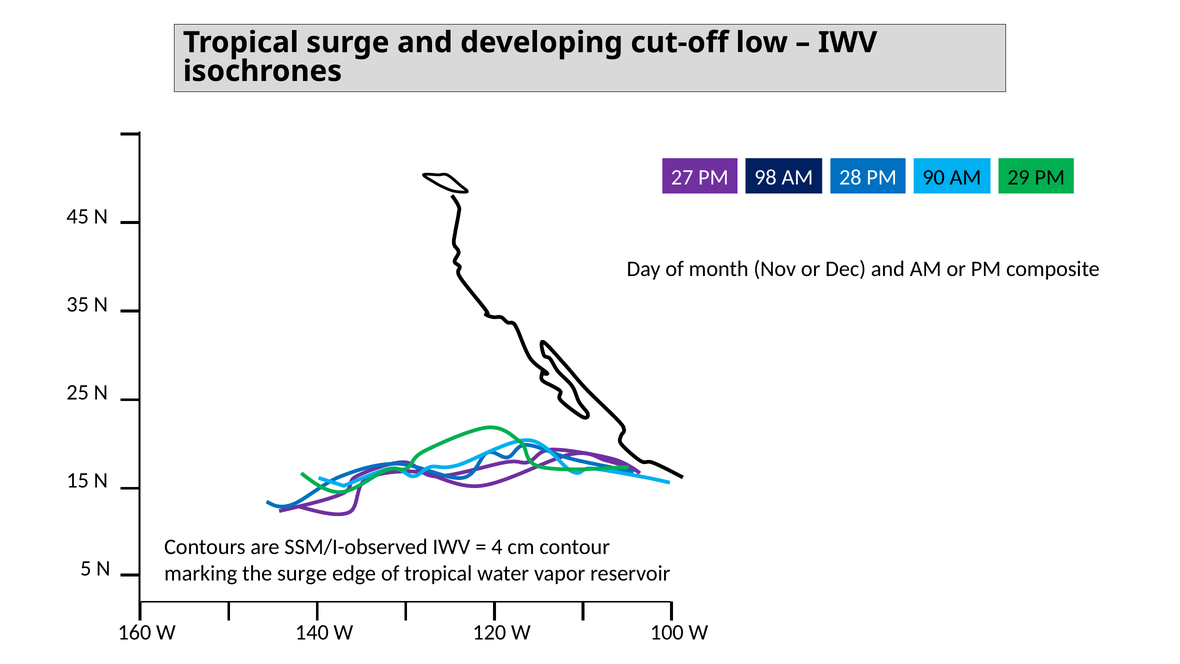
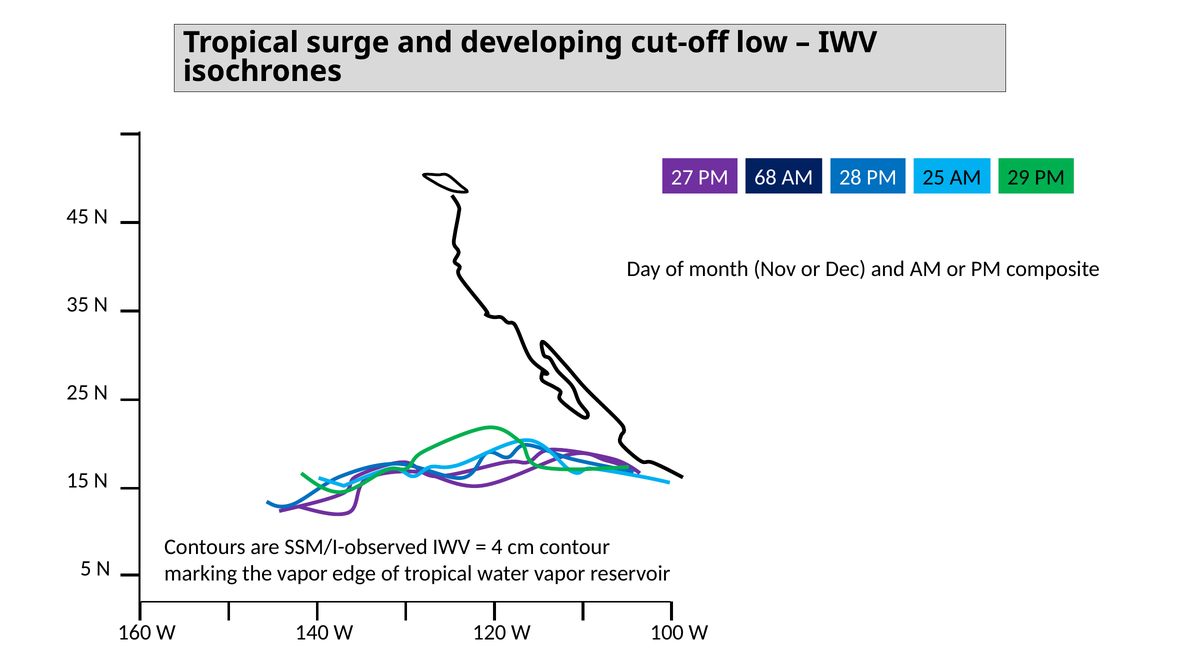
98: 98 -> 68
PM 90: 90 -> 25
the surge: surge -> vapor
